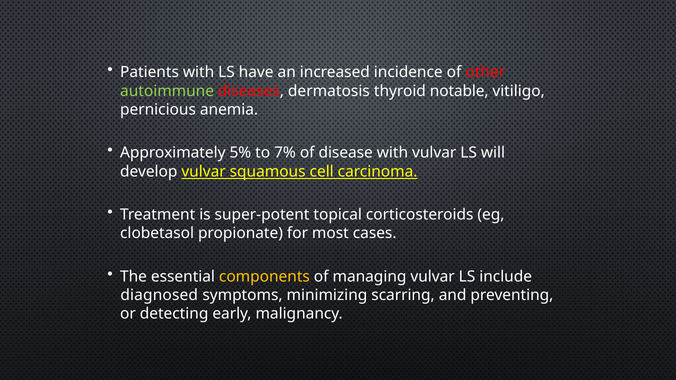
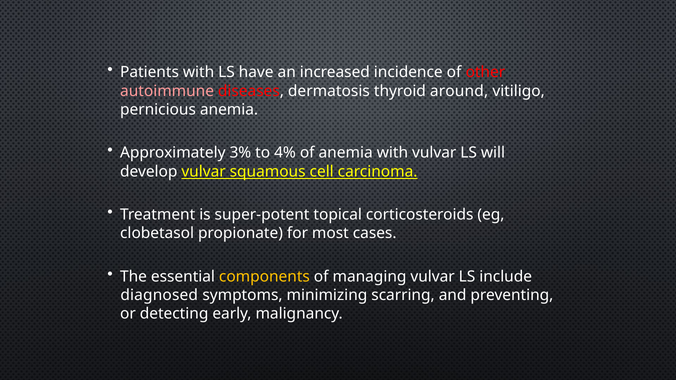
autoimmune colour: light green -> pink
notable: notable -> around
5%: 5% -> 3%
7%: 7% -> 4%
of disease: disease -> anemia
